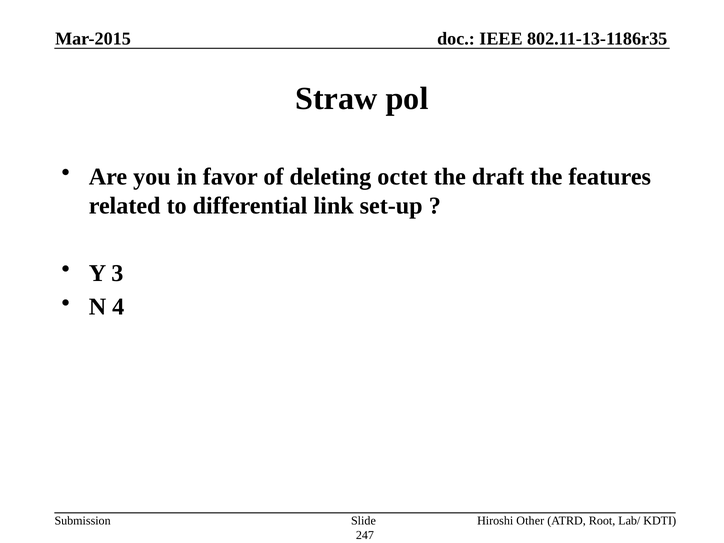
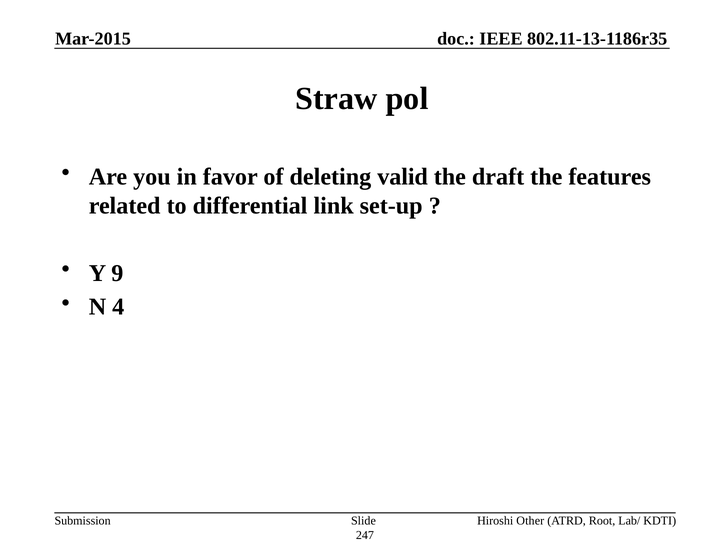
octet: octet -> valid
3: 3 -> 9
